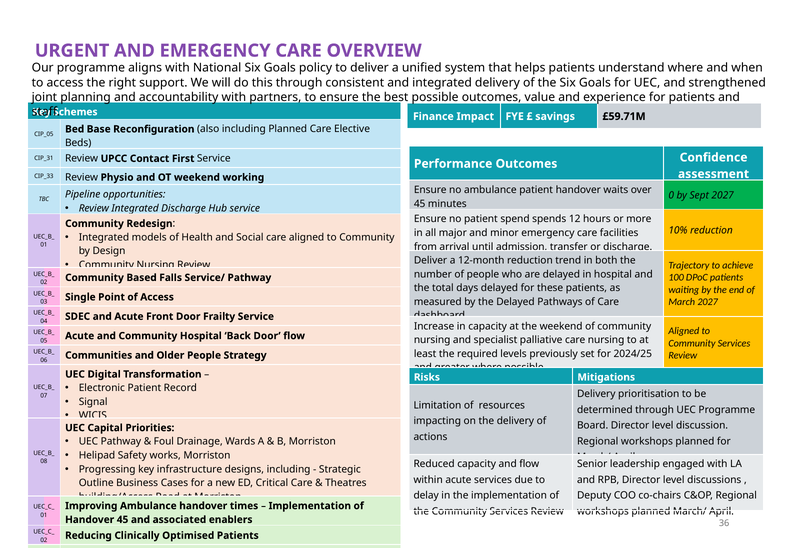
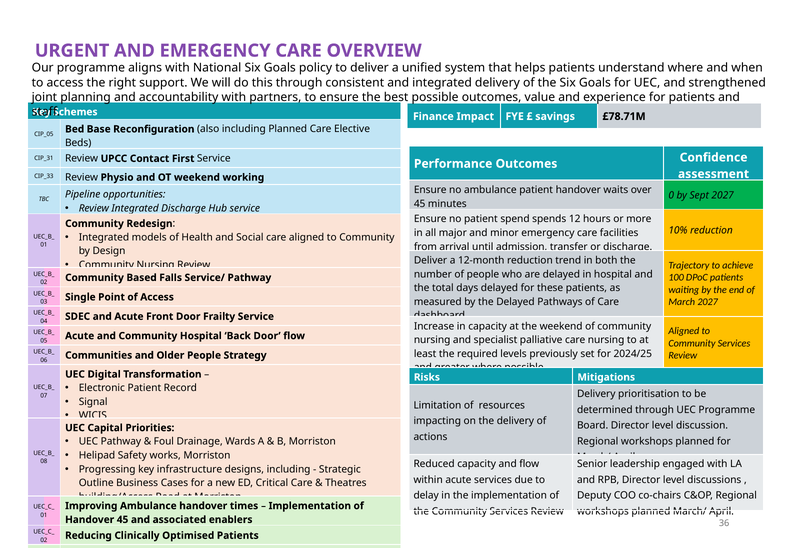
£59.71M: £59.71M -> £78.71M
